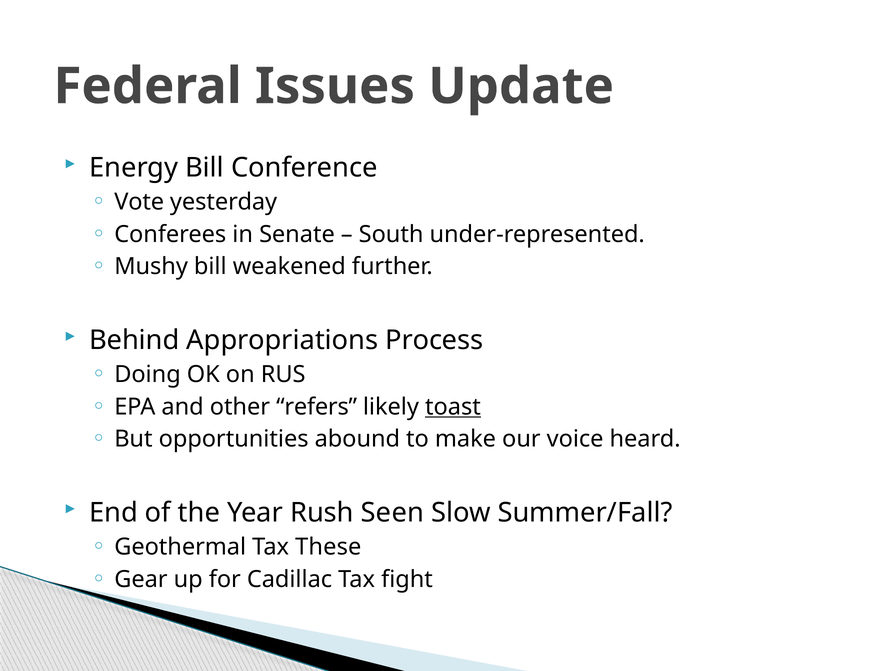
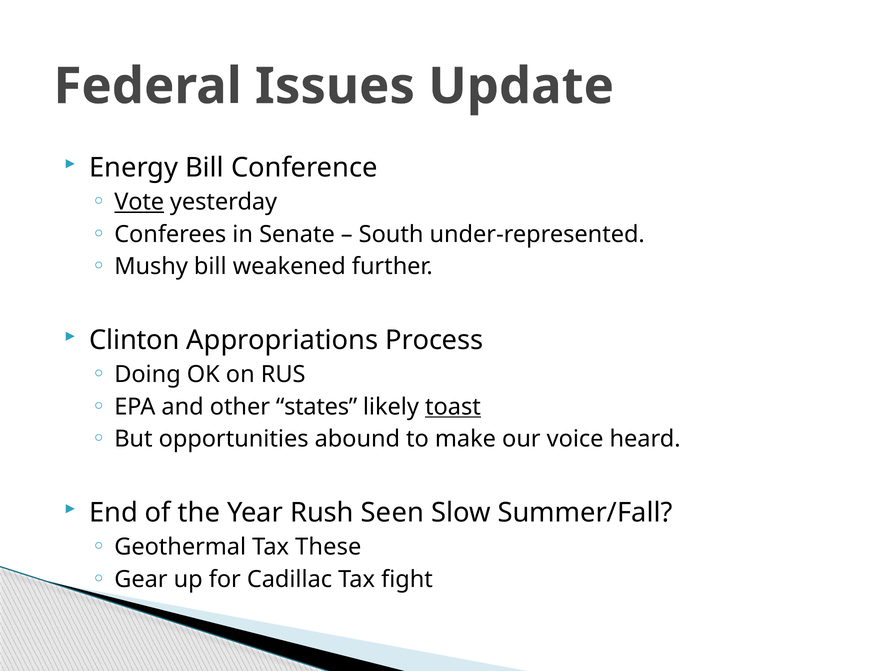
Vote underline: none -> present
Behind: Behind -> Clinton
refers: refers -> states
